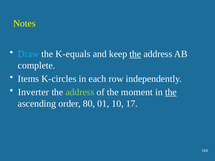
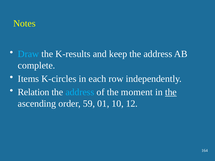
K-equals: K-equals -> K-results
the at (135, 54) underline: present -> none
Inverter: Inverter -> Relation
address at (80, 92) colour: light green -> light blue
80: 80 -> 59
17: 17 -> 12
